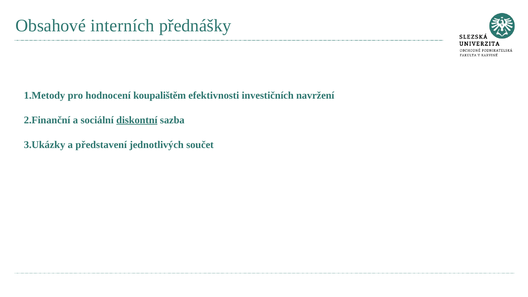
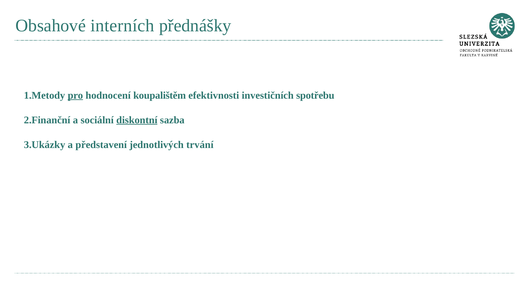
pro underline: none -> present
navržení: navržení -> spotřebu
součet: součet -> trvání
